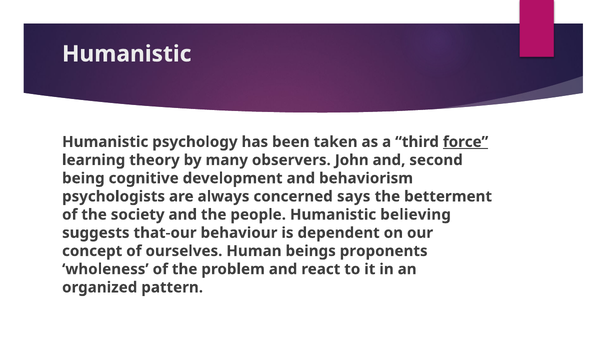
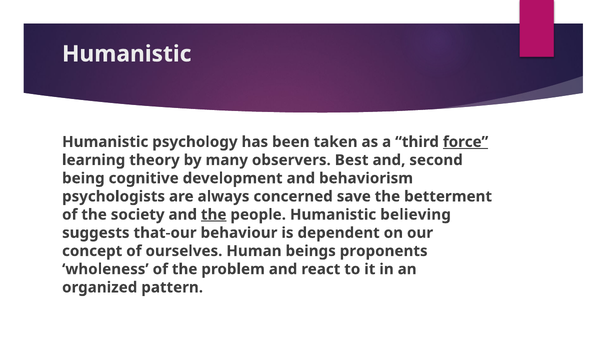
John: John -> Best
says: says -> save
the at (214, 215) underline: none -> present
